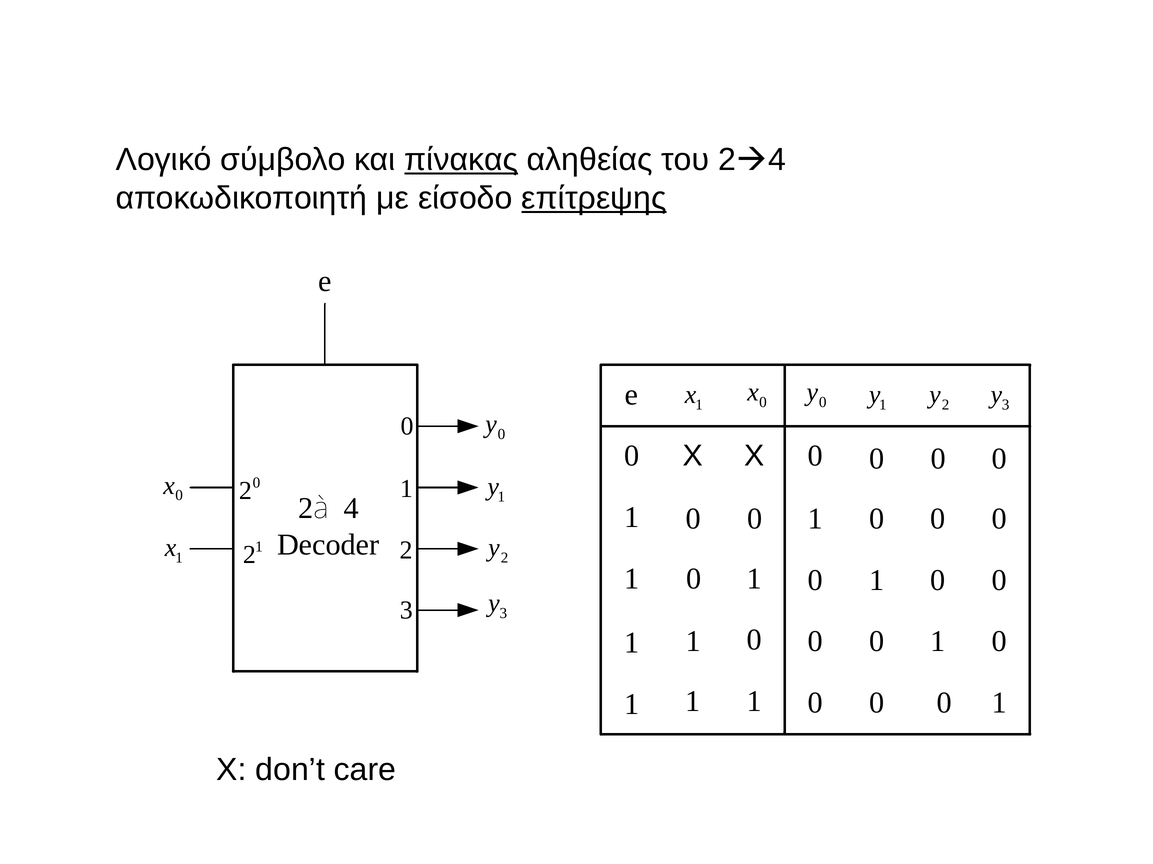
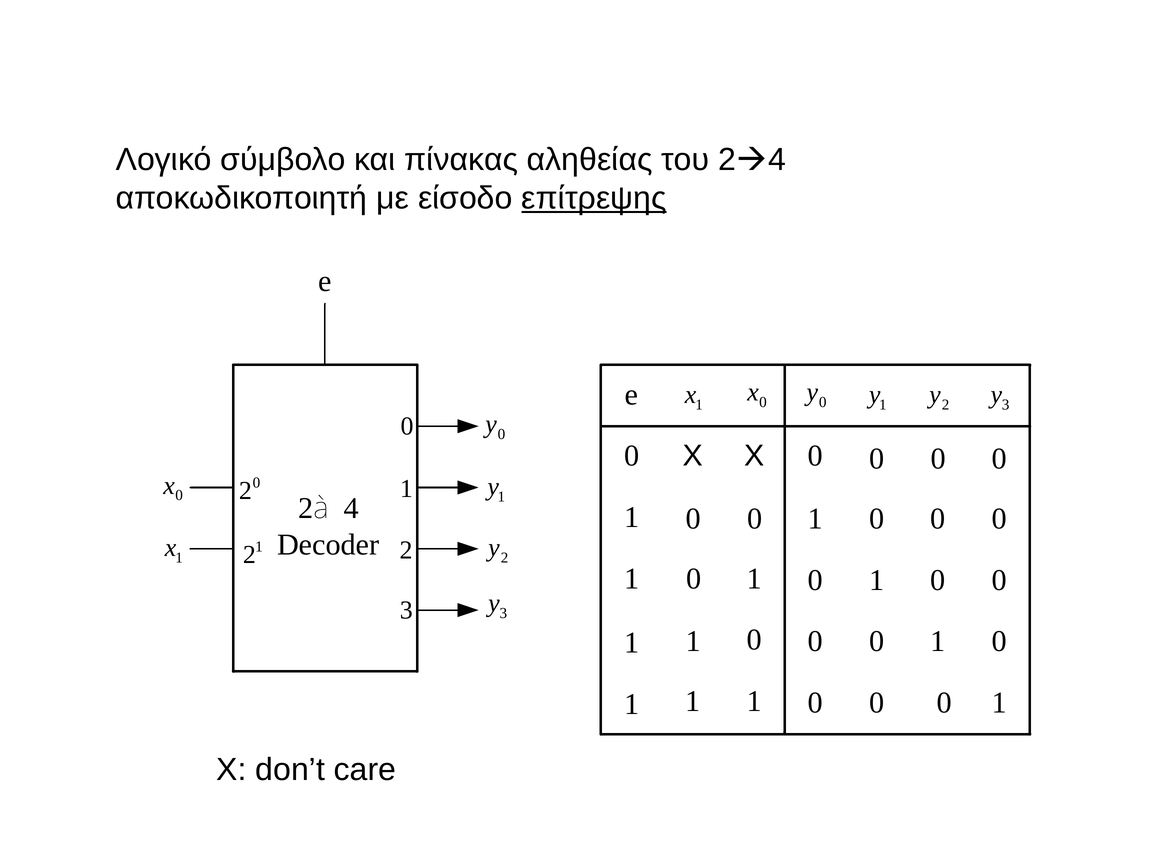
πίνακας underline: present -> none
